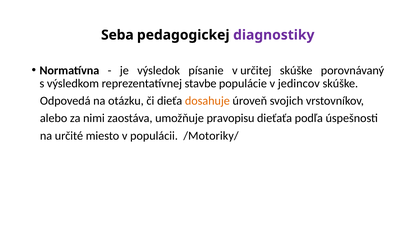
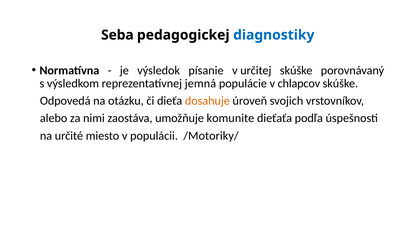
diagnostiky colour: purple -> blue
stavbe: stavbe -> jemná
jedincov: jedincov -> chlapcov
pravopisu: pravopisu -> komunite
